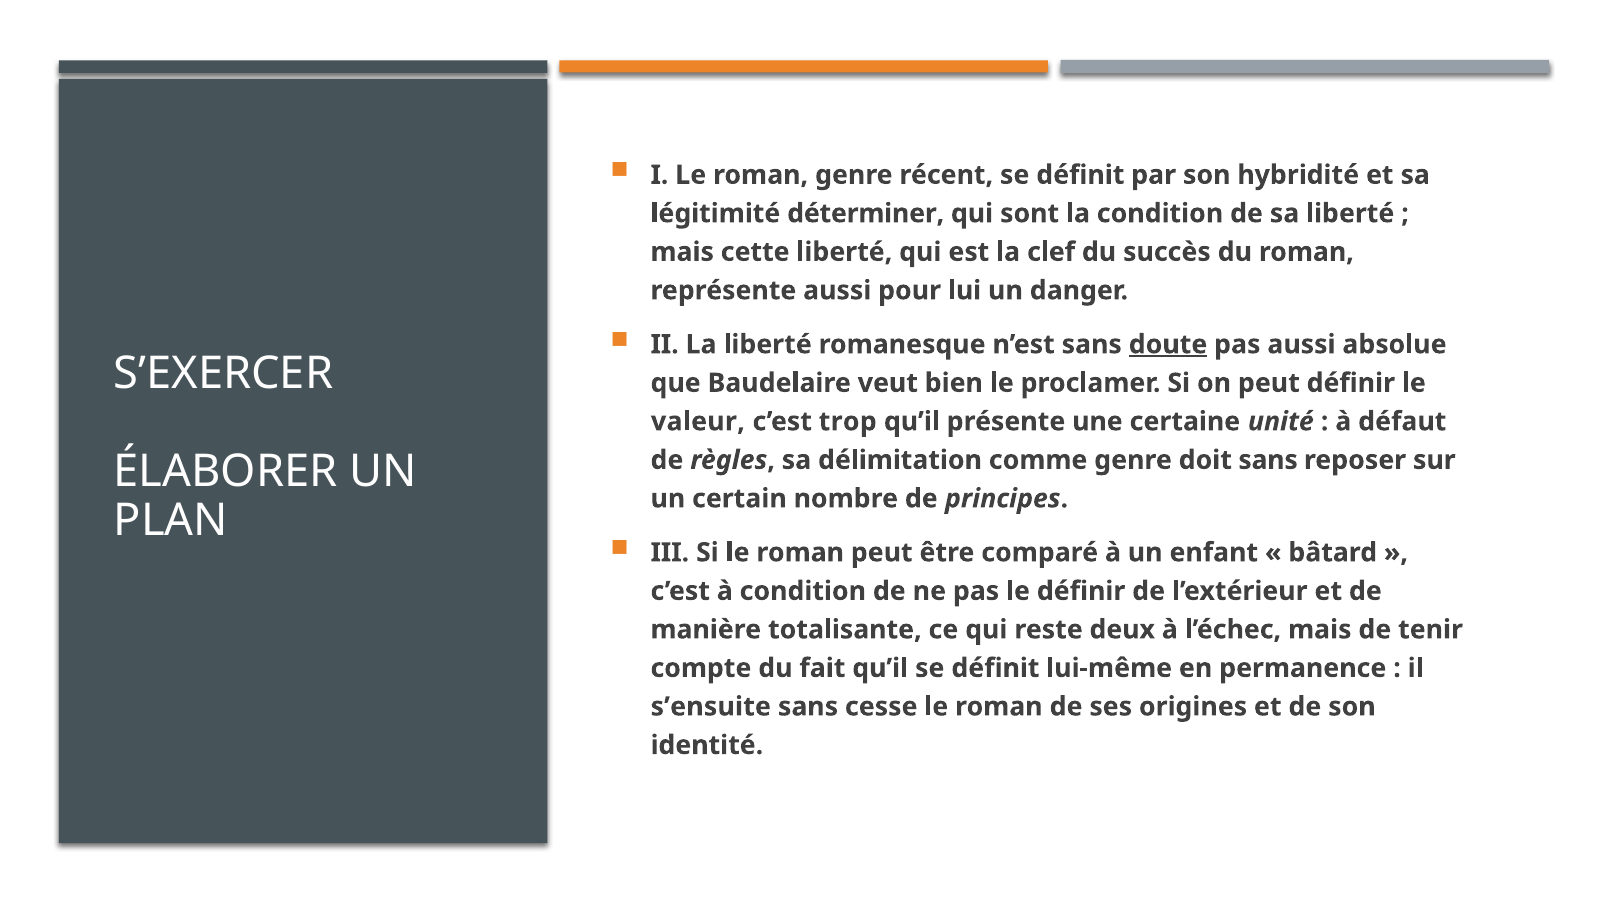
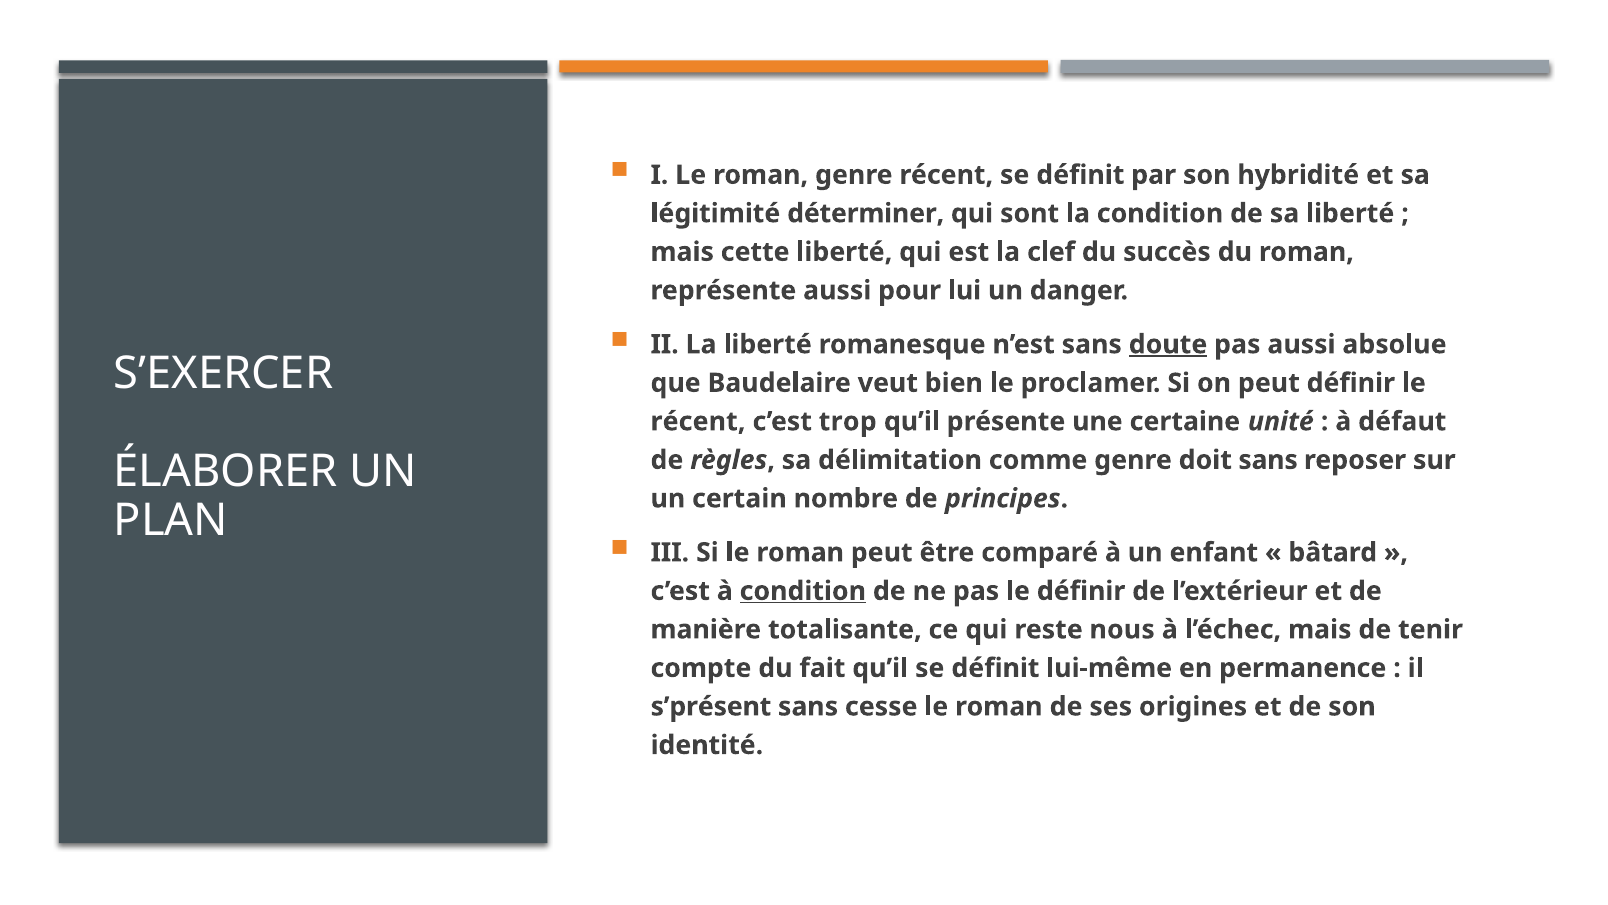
valeur at (698, 421): valeur -> récent
condition at (803, 591) underline: none -> present
deux: deux -> nous
s’ensuite: s’ensuite -> s’présent
